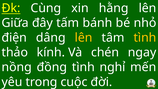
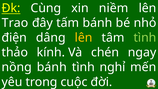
hằng: hằng -> niềm
Giữa: Giữa -> Trao
tình at (145, 38) colour: yellow -> light green
nồng đồng: đồng -> bánh
